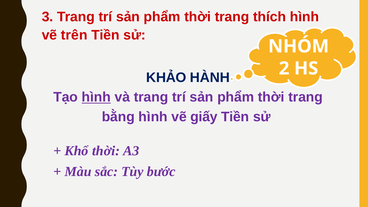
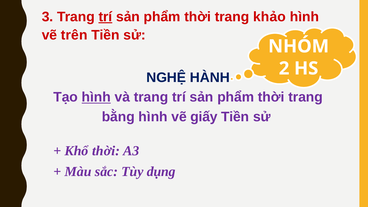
trí at (105, 17) underline: none -> present
thích: thích -> khảo
KHẢO: KHẢO -> NGHỆ
bước: bước -> dụng
